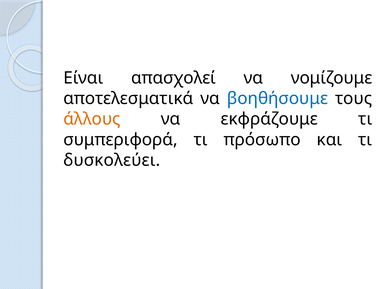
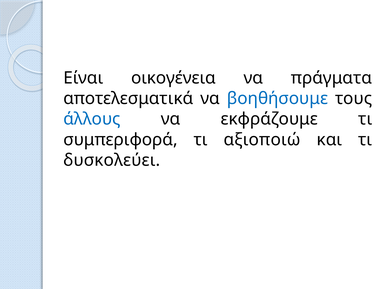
απασχολεί: απασχολεί -> οικογένεια
νομίζουμε: νομίζουμε -> πράγματα
άλλους colour: orange -> blue
πρόσωπο: πρόσωπο -> αξιοποιώ
